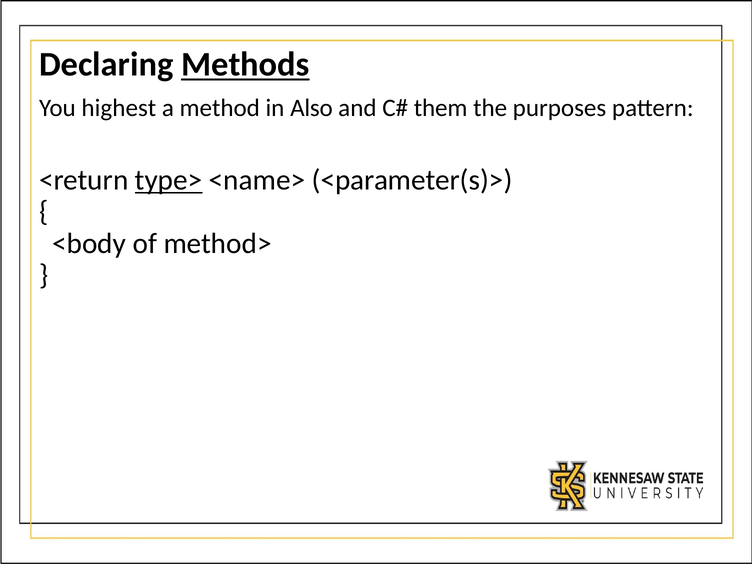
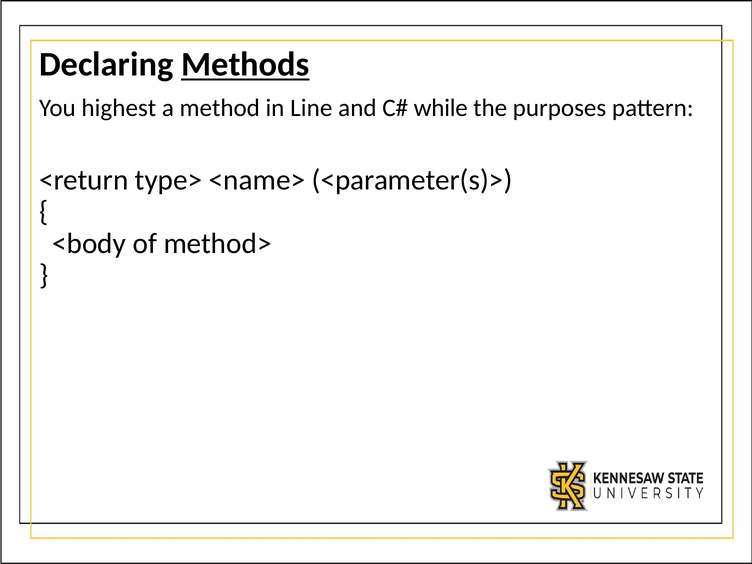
Also: Also -> Line
them: them -> while
type> underline: present -> none
